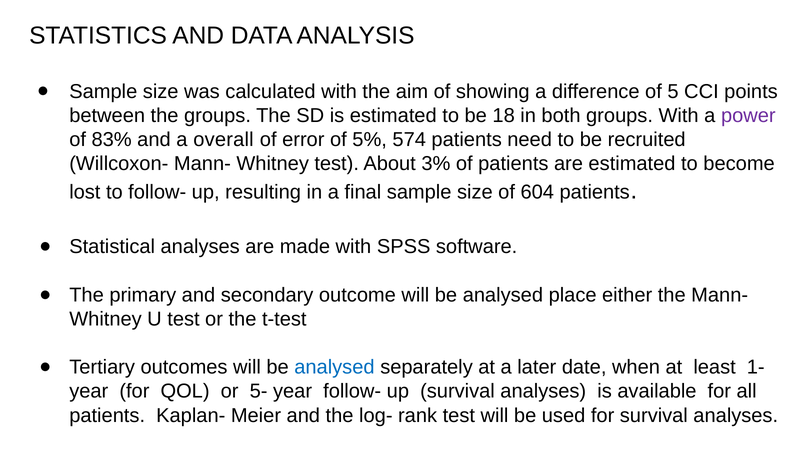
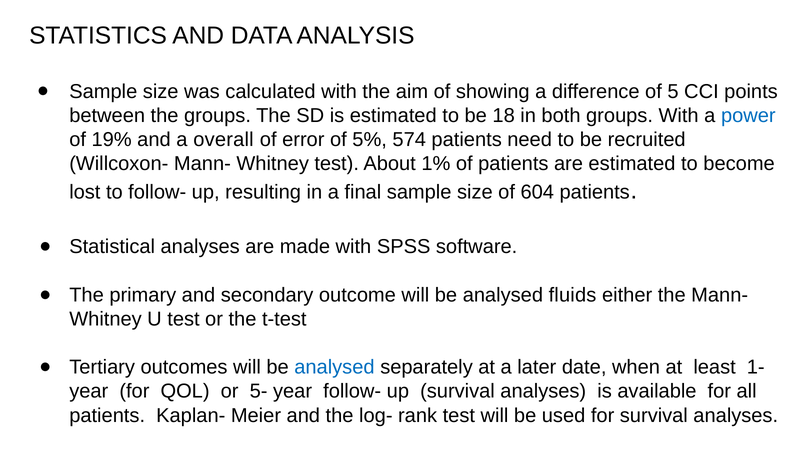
power colour: purple -> blue
83%: 83% -> 19%
3%: 3% -> 1%
place: place -> fluids
